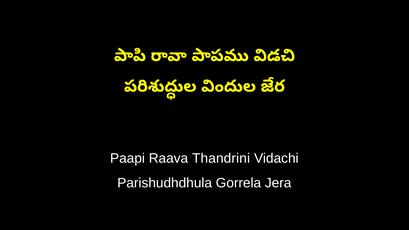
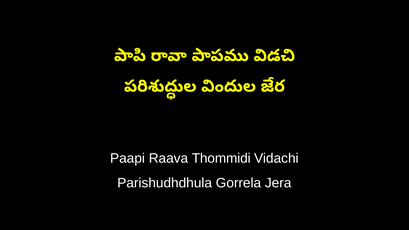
Thandrini: Thandrini -> Thommidi
